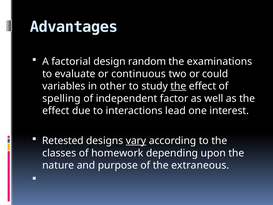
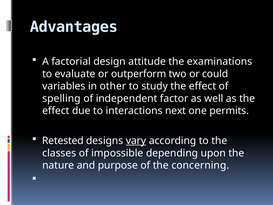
random: random -> attitude
continuous: continuous -> outperform
the at (178, 86) underline: present -> none
lead: lead -> next
interest: interest -> permits
homework: homework -> impossible
extraneous: extraneous -> concerning
